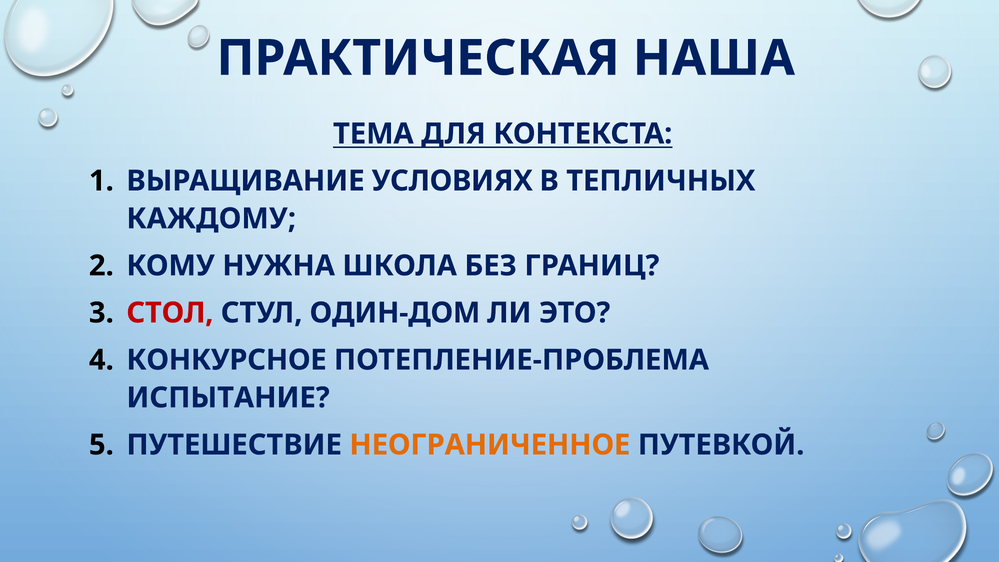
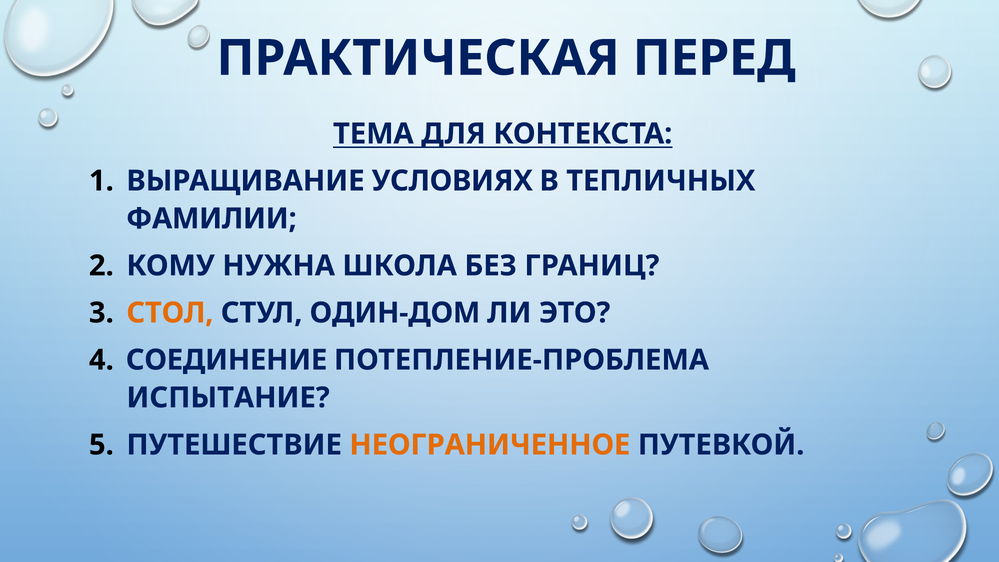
НАША: НАША -> ПЕРЕД
КАЖДОМУ: КАЖДОМУ -> ФАМИЛИИ
СТОЛ colour: red -> orange
КОНКУРСНОЕ: КОНКУРСНОЕ -> СОЕДИНЕНИЕ
